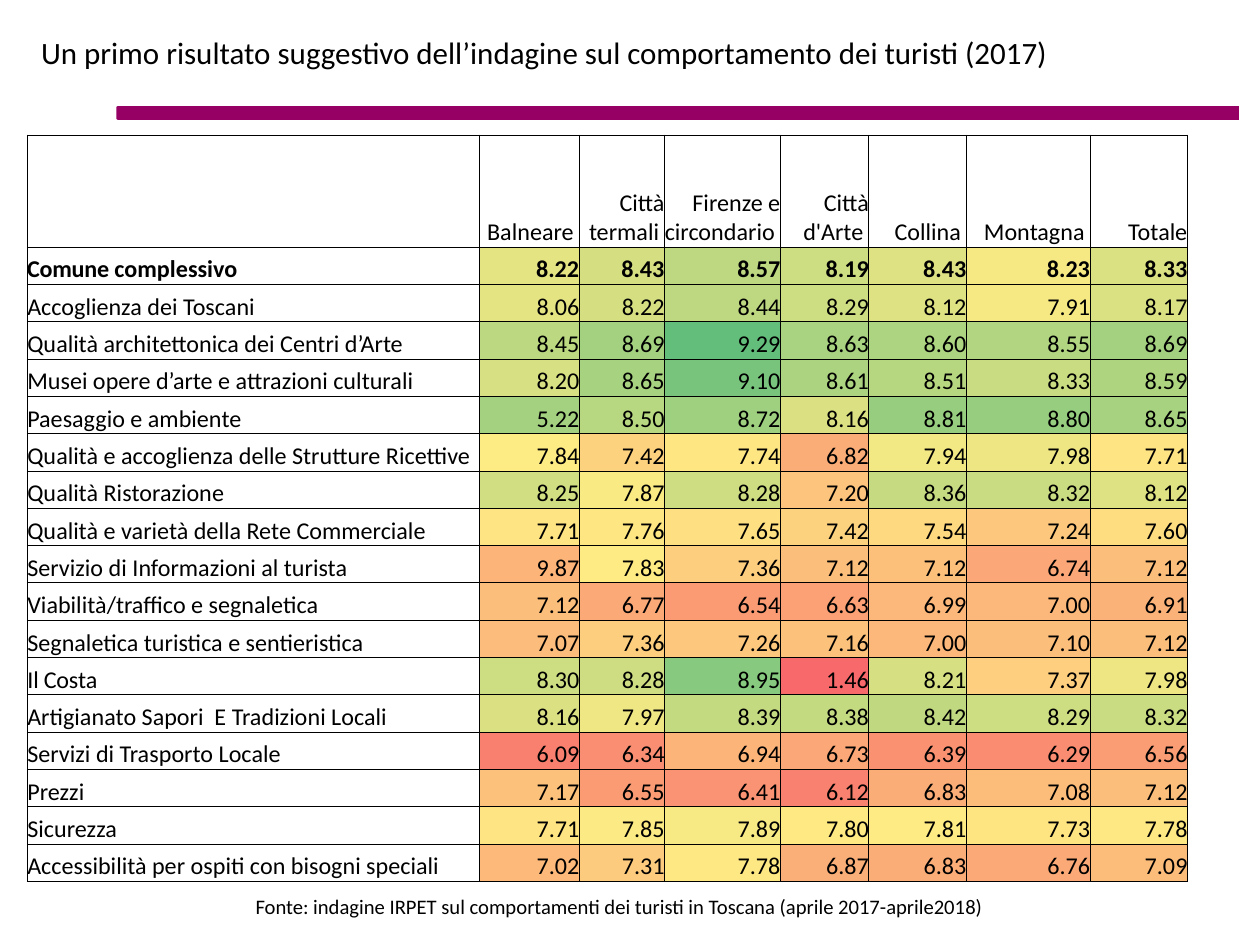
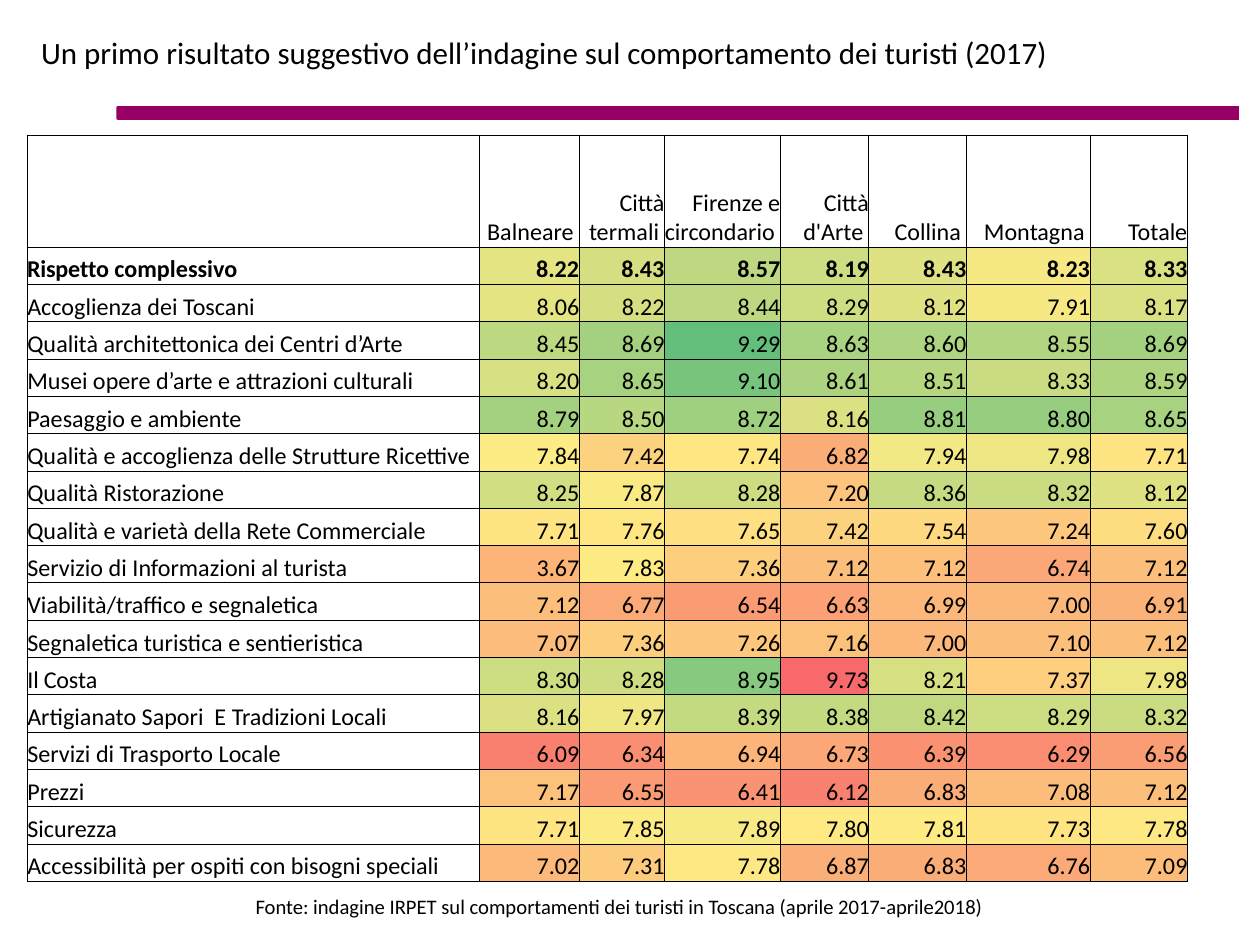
Comune: Comune -> Rispetto
5.22: 5.22 -> 8.79
9.87: 9.87 -> 3.67
1.46: 1.46 -> 9.73
